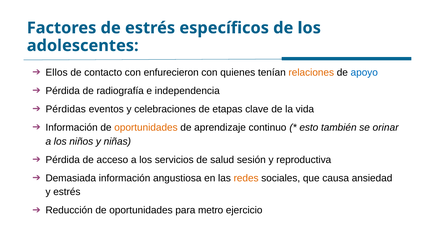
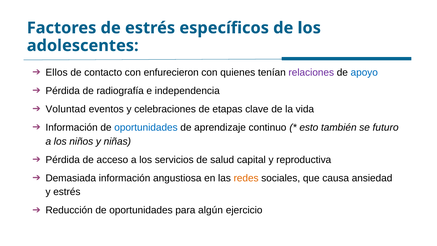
relaciones colour: orange -> purple
Pérdidas: Pérdidas -> Voluntad
oportunidades at (146, 127) colour: orange -> blue
orinar: orinar -> futuro
sesión: sesión -> capital
metro: metro -> algún
